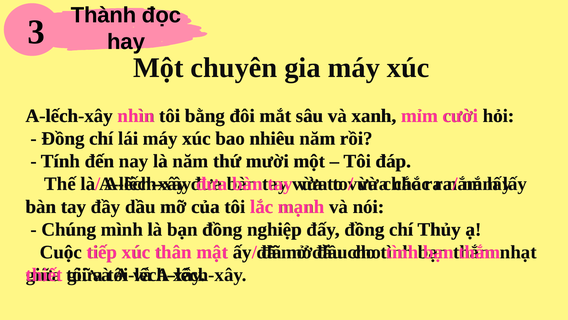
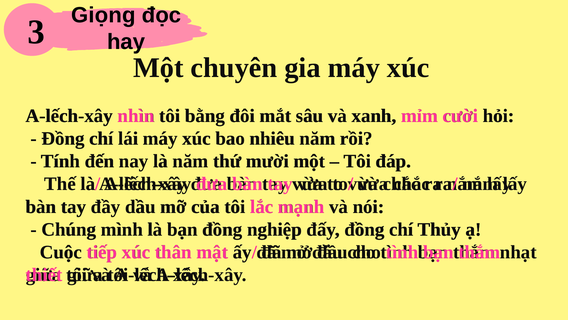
Thành: Thành -> Giọng
